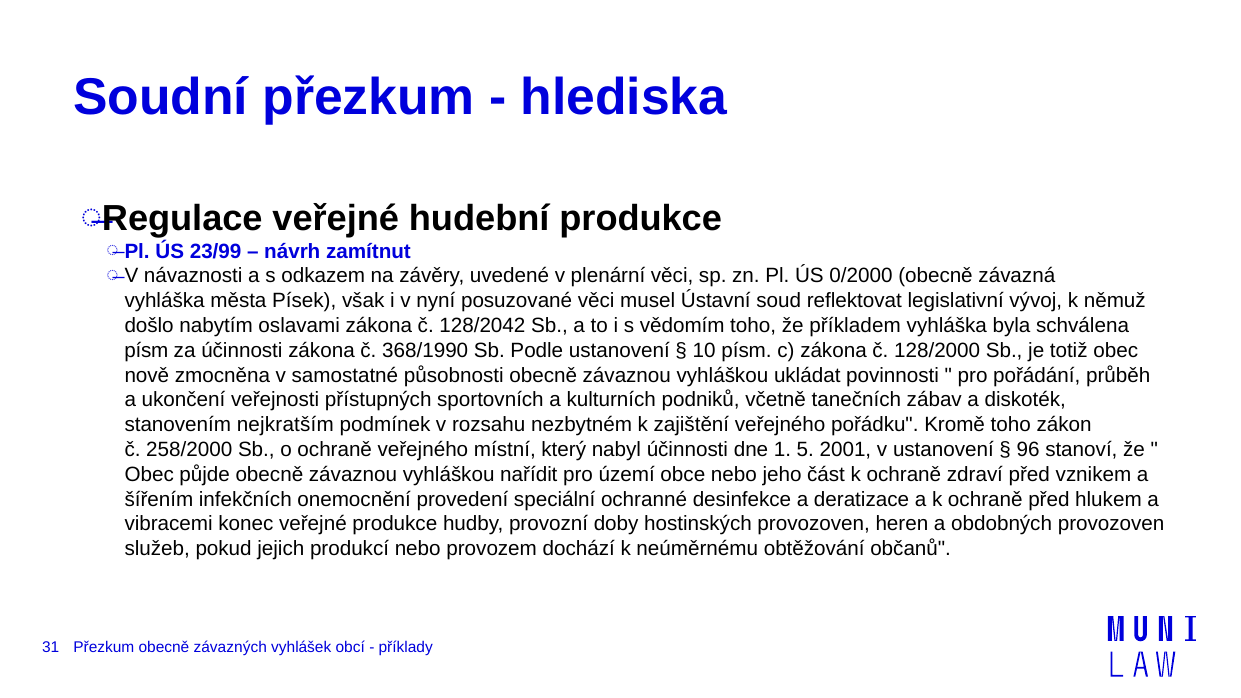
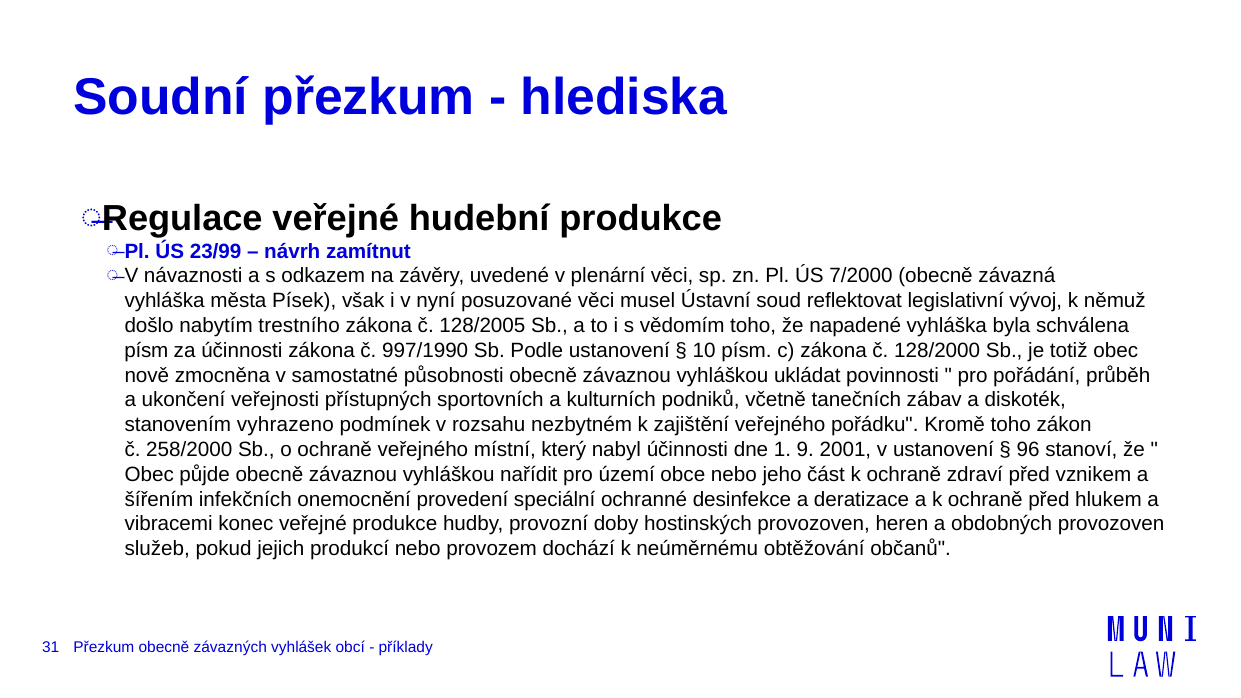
0/2000: 0/2000 -> 7/2000
oslavami: oslavami -> trestního
128/2042: 128/2042 -> 128/2005
příkladem: příkladem -> napadené
368/1990: 368/1990 -> 997/1990
nejkratším: nejkratším -> vyhrazeno
5: 5 -> 9
